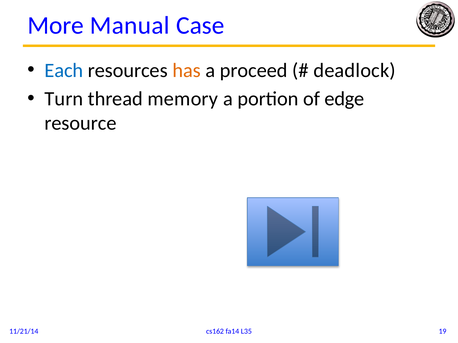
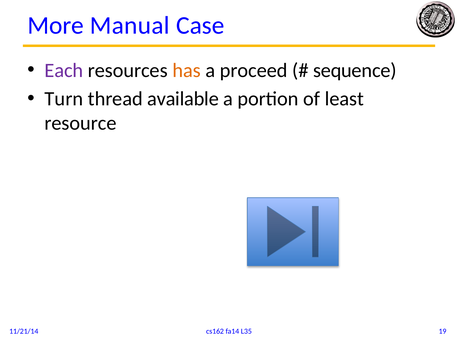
Each colour: blue -> purple
deadlock: deadlock -> sequence
memory: memory -> available
edge: edge -> least
